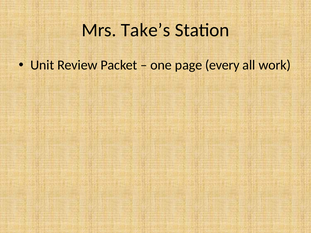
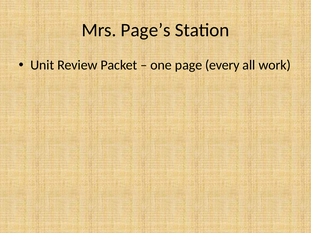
Take’s: Take’s -> Page’s
